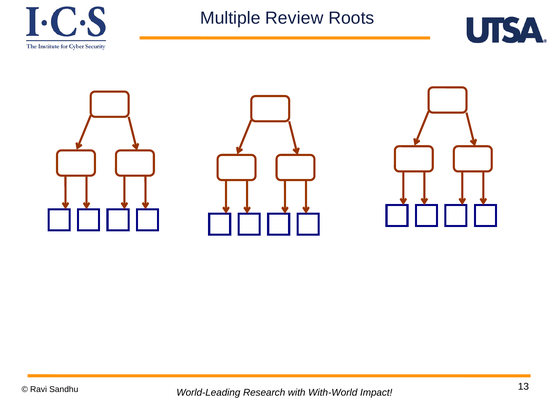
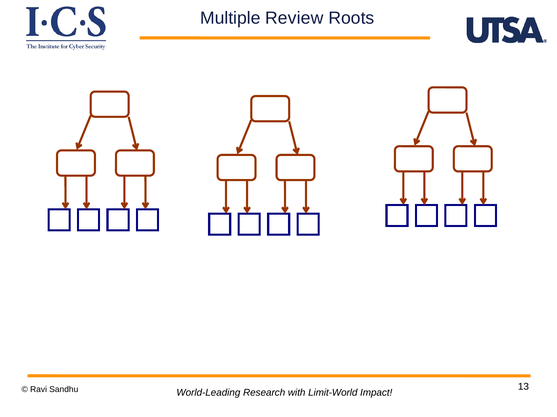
With-World: With-World -> Limit-World
